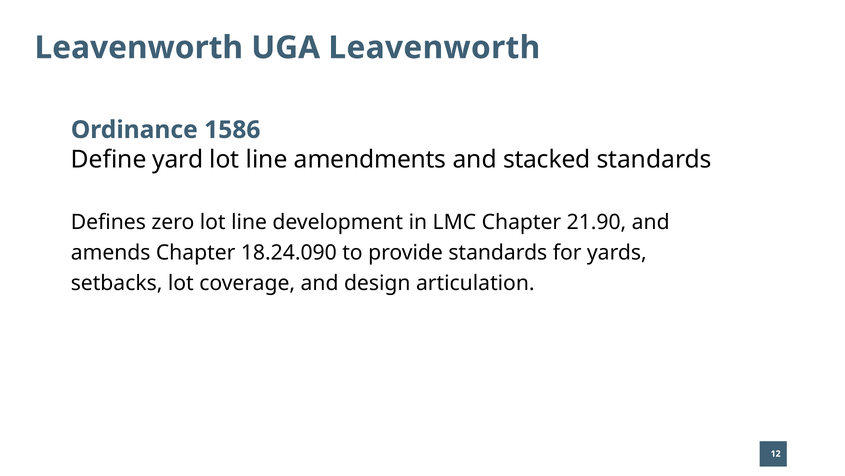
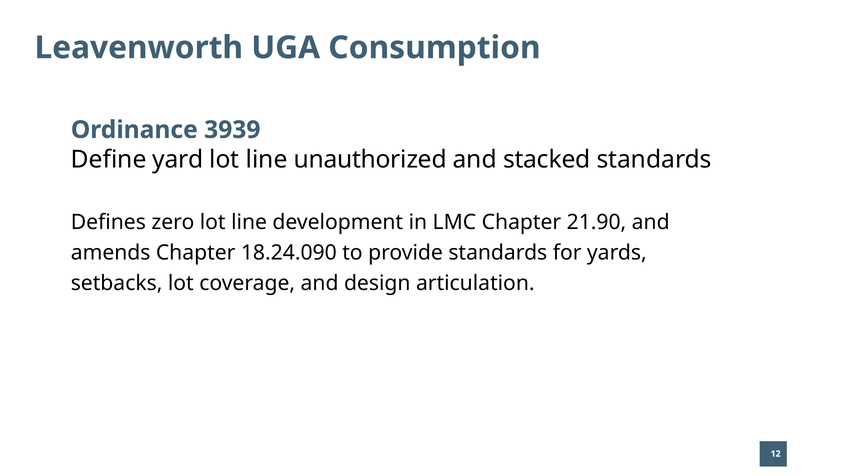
UGA Leavenworth: Leavenworth -> Consumption
1586: 1586 -> 3939
amendments: amendments -> unauthorized
